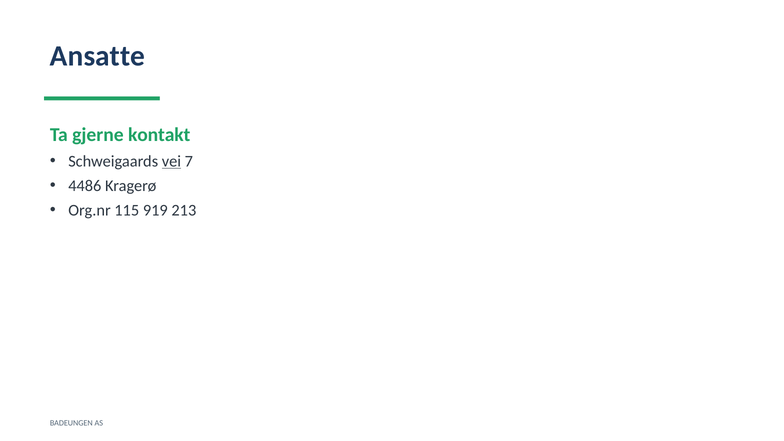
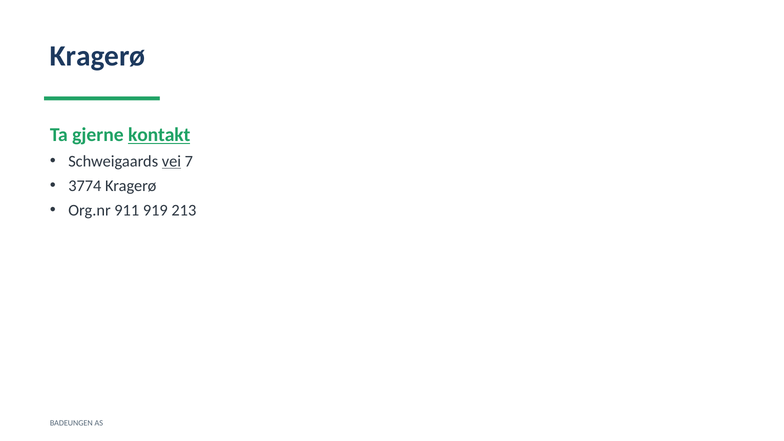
Ansatte at (98, 56): Ansatte -> Kragerø
kontakt underline: none -> present
4486: 4486 -> 3774
115: 115 -> 911
